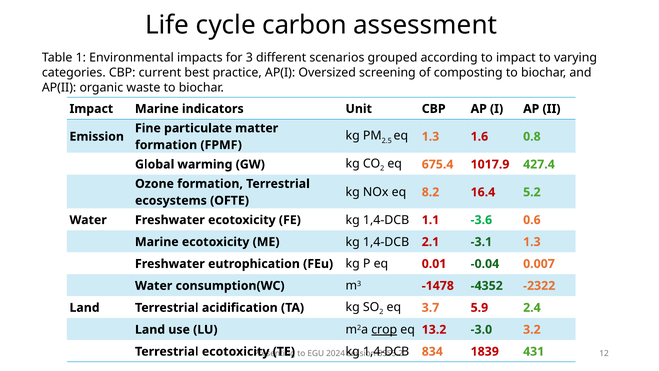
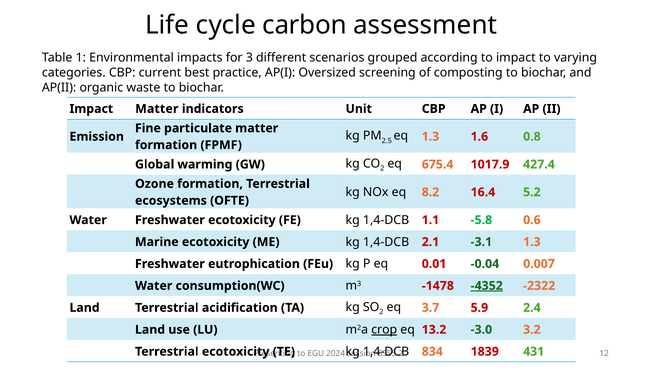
Impact Marine: Marine -> Matter
-3.6: -3.6 -> -5.8
-4352 underline: none -> present
